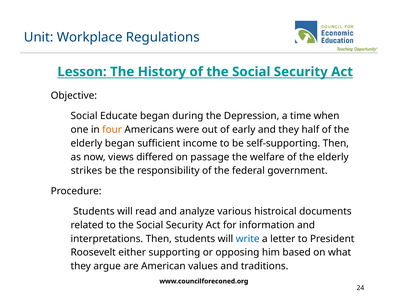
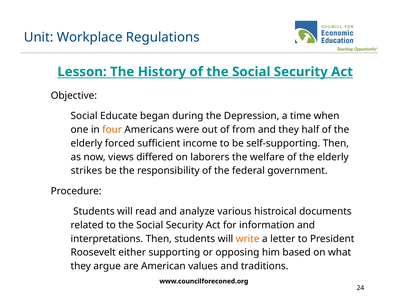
early: early -> from
elderly began: began -> forced
passage: passage -> laborers
write colour: blue -> orange
